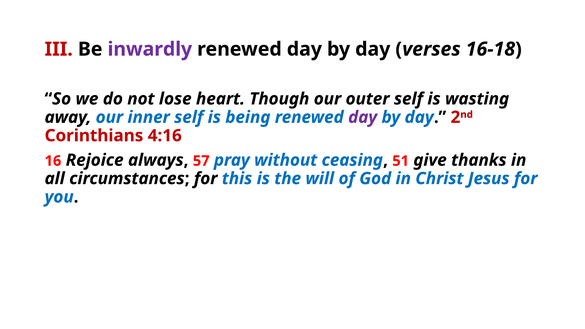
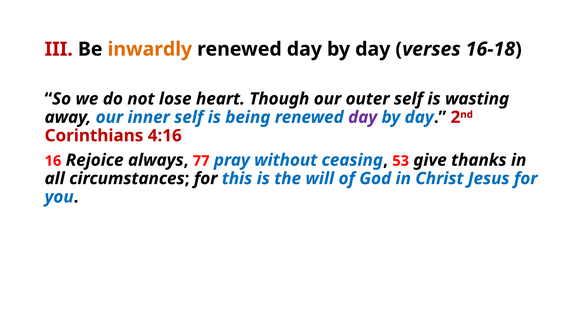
inwardly colour: purple -> orange
57: 57 -> 77
51: 51 -> 53
